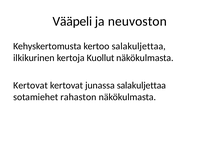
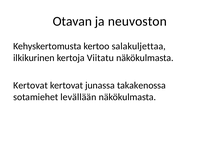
Vääpeli: Vääpeli -> Otavan
Kuollut: Kuollut -> Viitatu
junassa salakuljettaa: salakuljettaa -> takakenossa
rahaston: rahaston -> levällään
